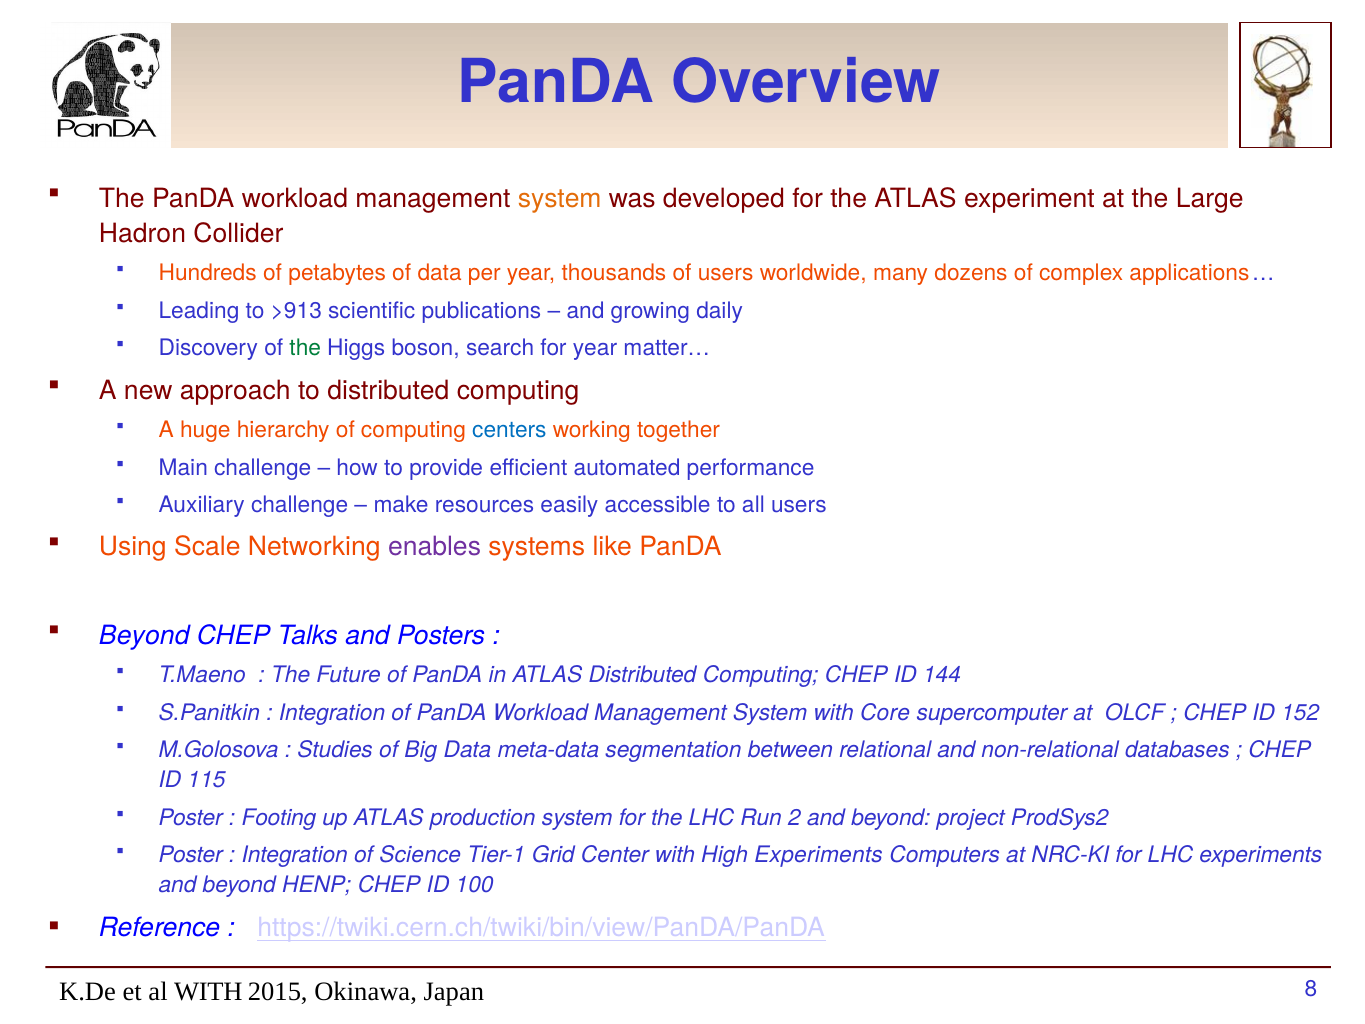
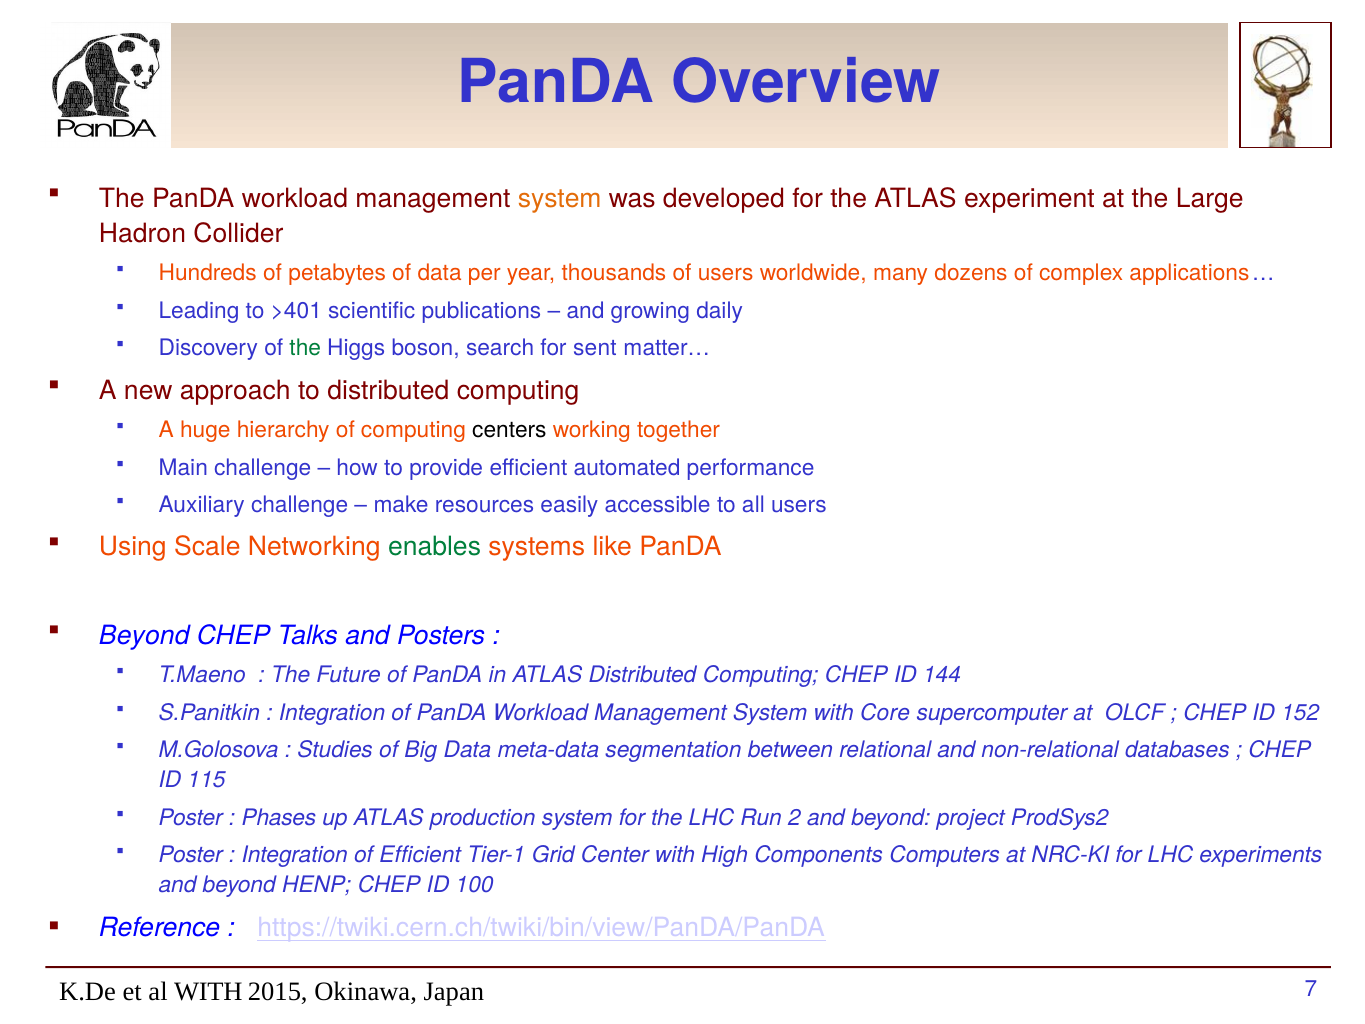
>913: >913 -> >401
for year: year -> sent
centers colour: blue -> black
enables colour: purple -> green
Footing: Footing -> Phases
of Science: Science -> Efficient
High Experiments: Experiments -> Components
8: 8 -> 7
